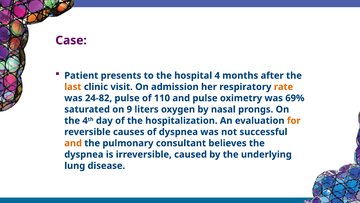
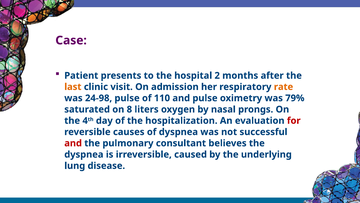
4: 4 -> 2
24-82: 24-82 -> 24-98
69%: 69% -> 79%
9: 9 -> 8
for colour: orange -> red
and at (73, 143) colour: orange -> red
